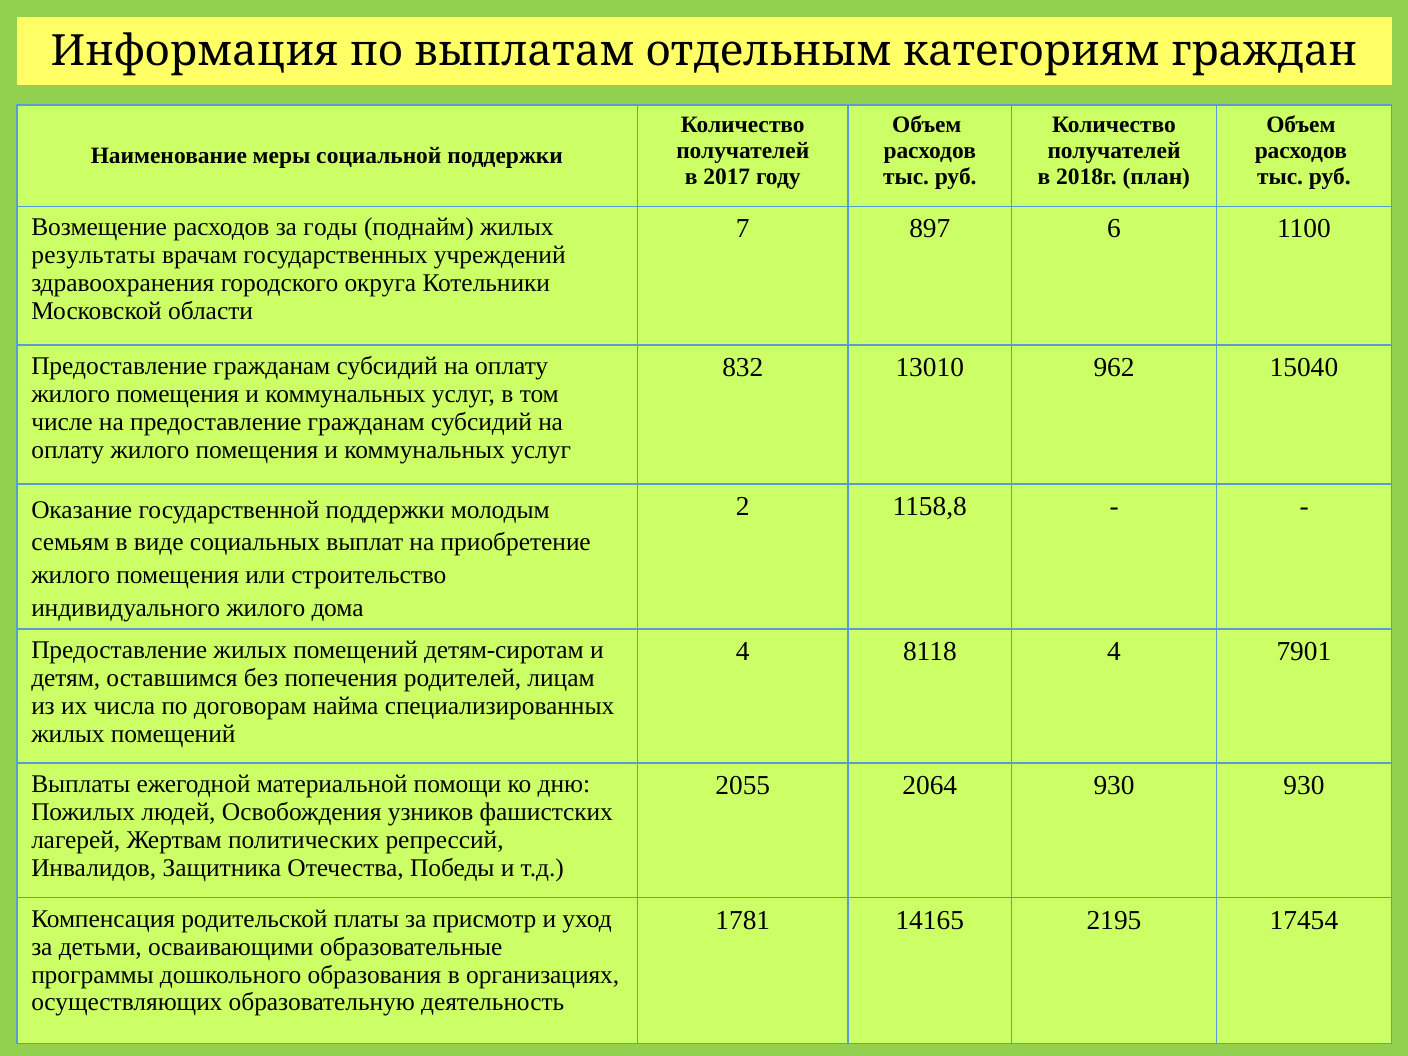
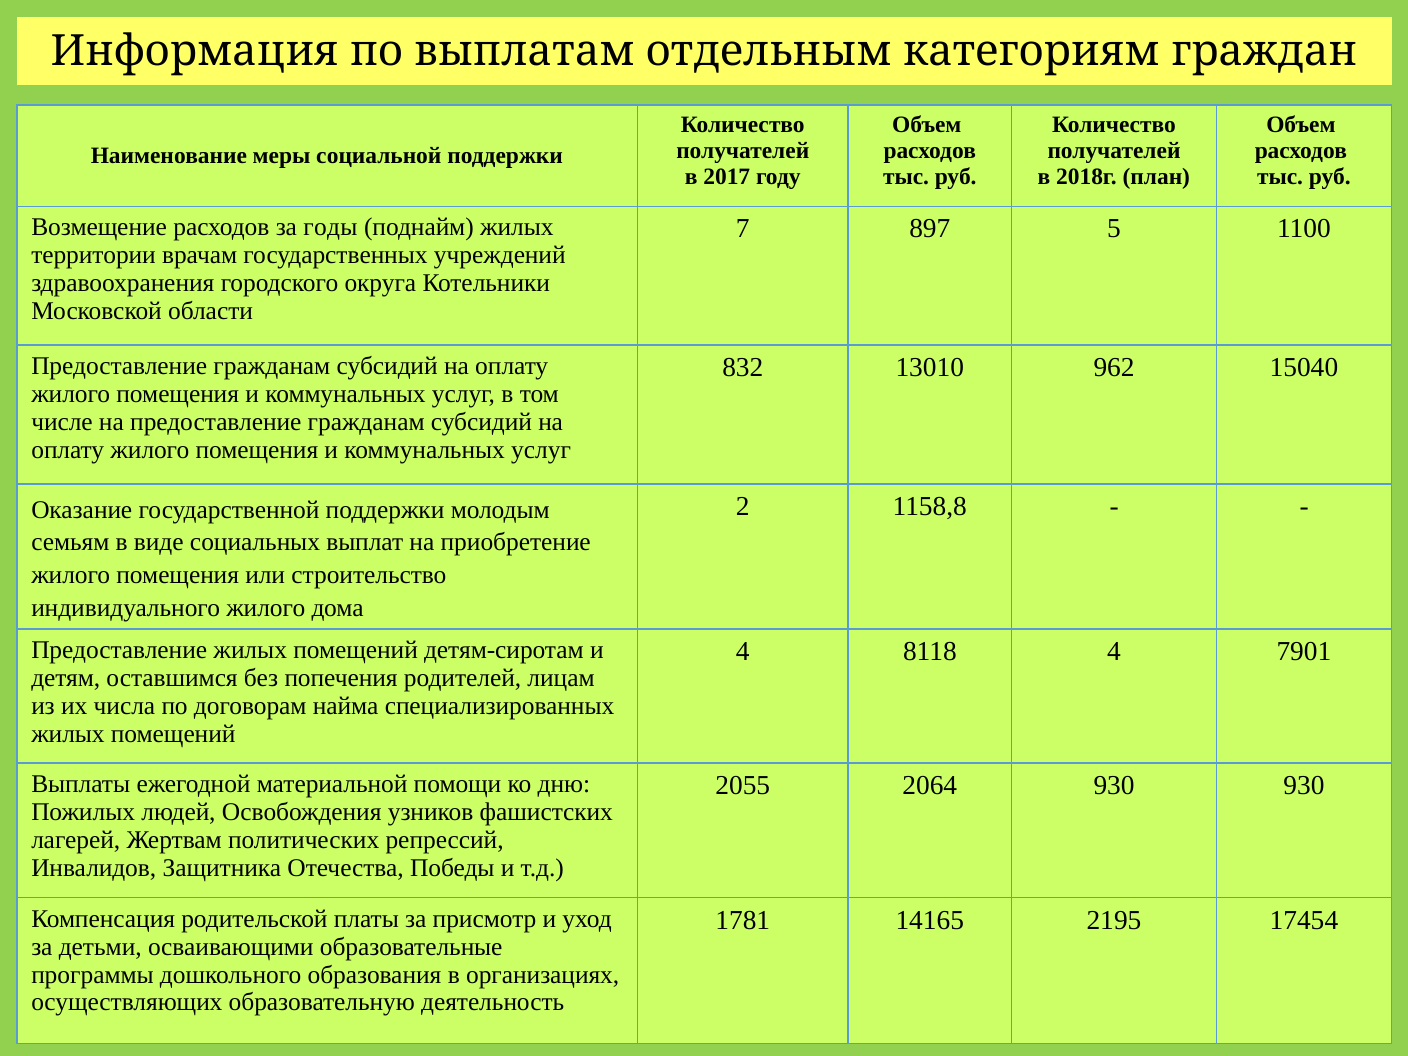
6: 6 -> 5
результаты: результаты -> территории
